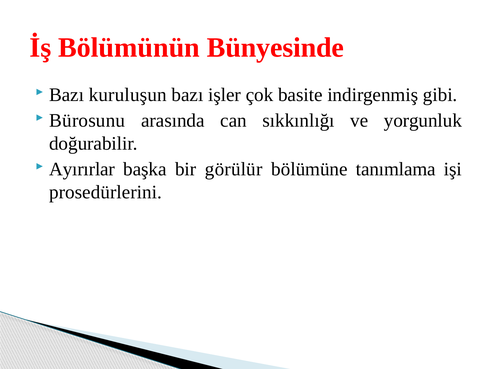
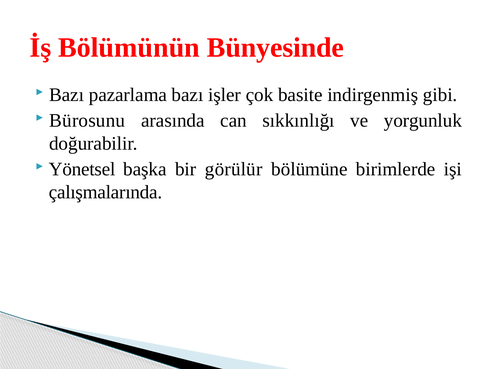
kuruluşun: kuruluşun -> pazarlama
Ayırırlar: Ayırırlar -> Yönetsel
tanımlama: tanımlama -> birimlerde
prosedürlerini: prosedürlerini -> çalışmalarında
